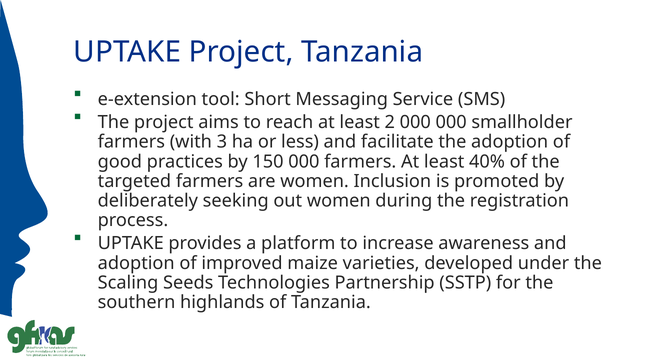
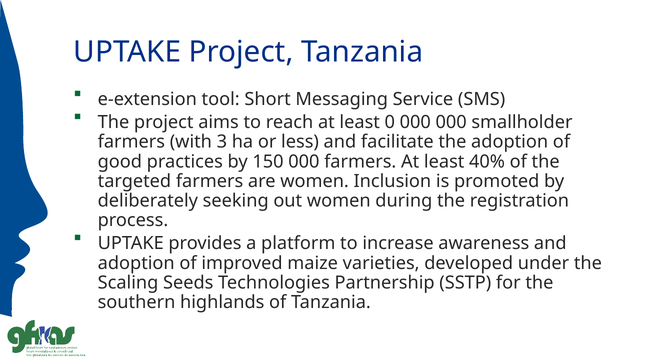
2: 2 -> 0
